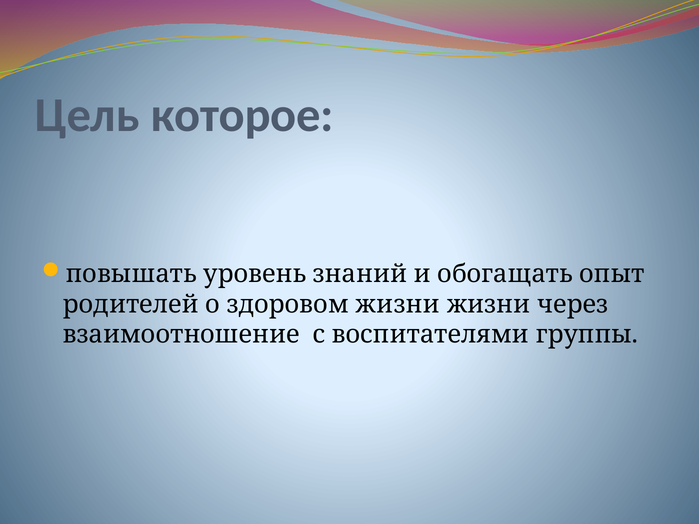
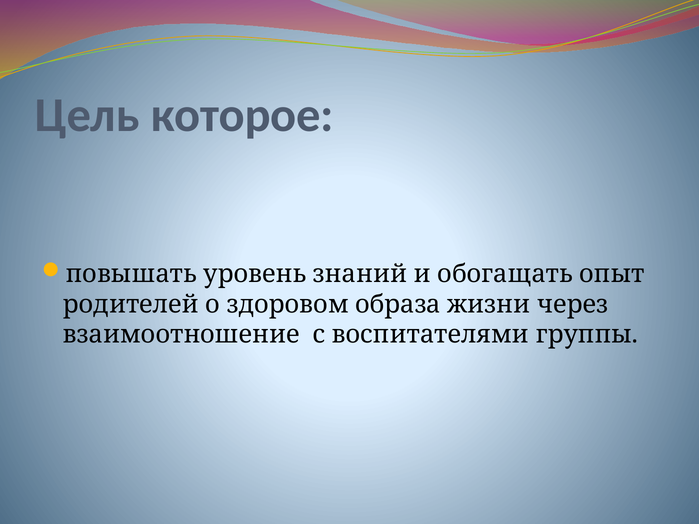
здоровом жизни: жизни -> образа
